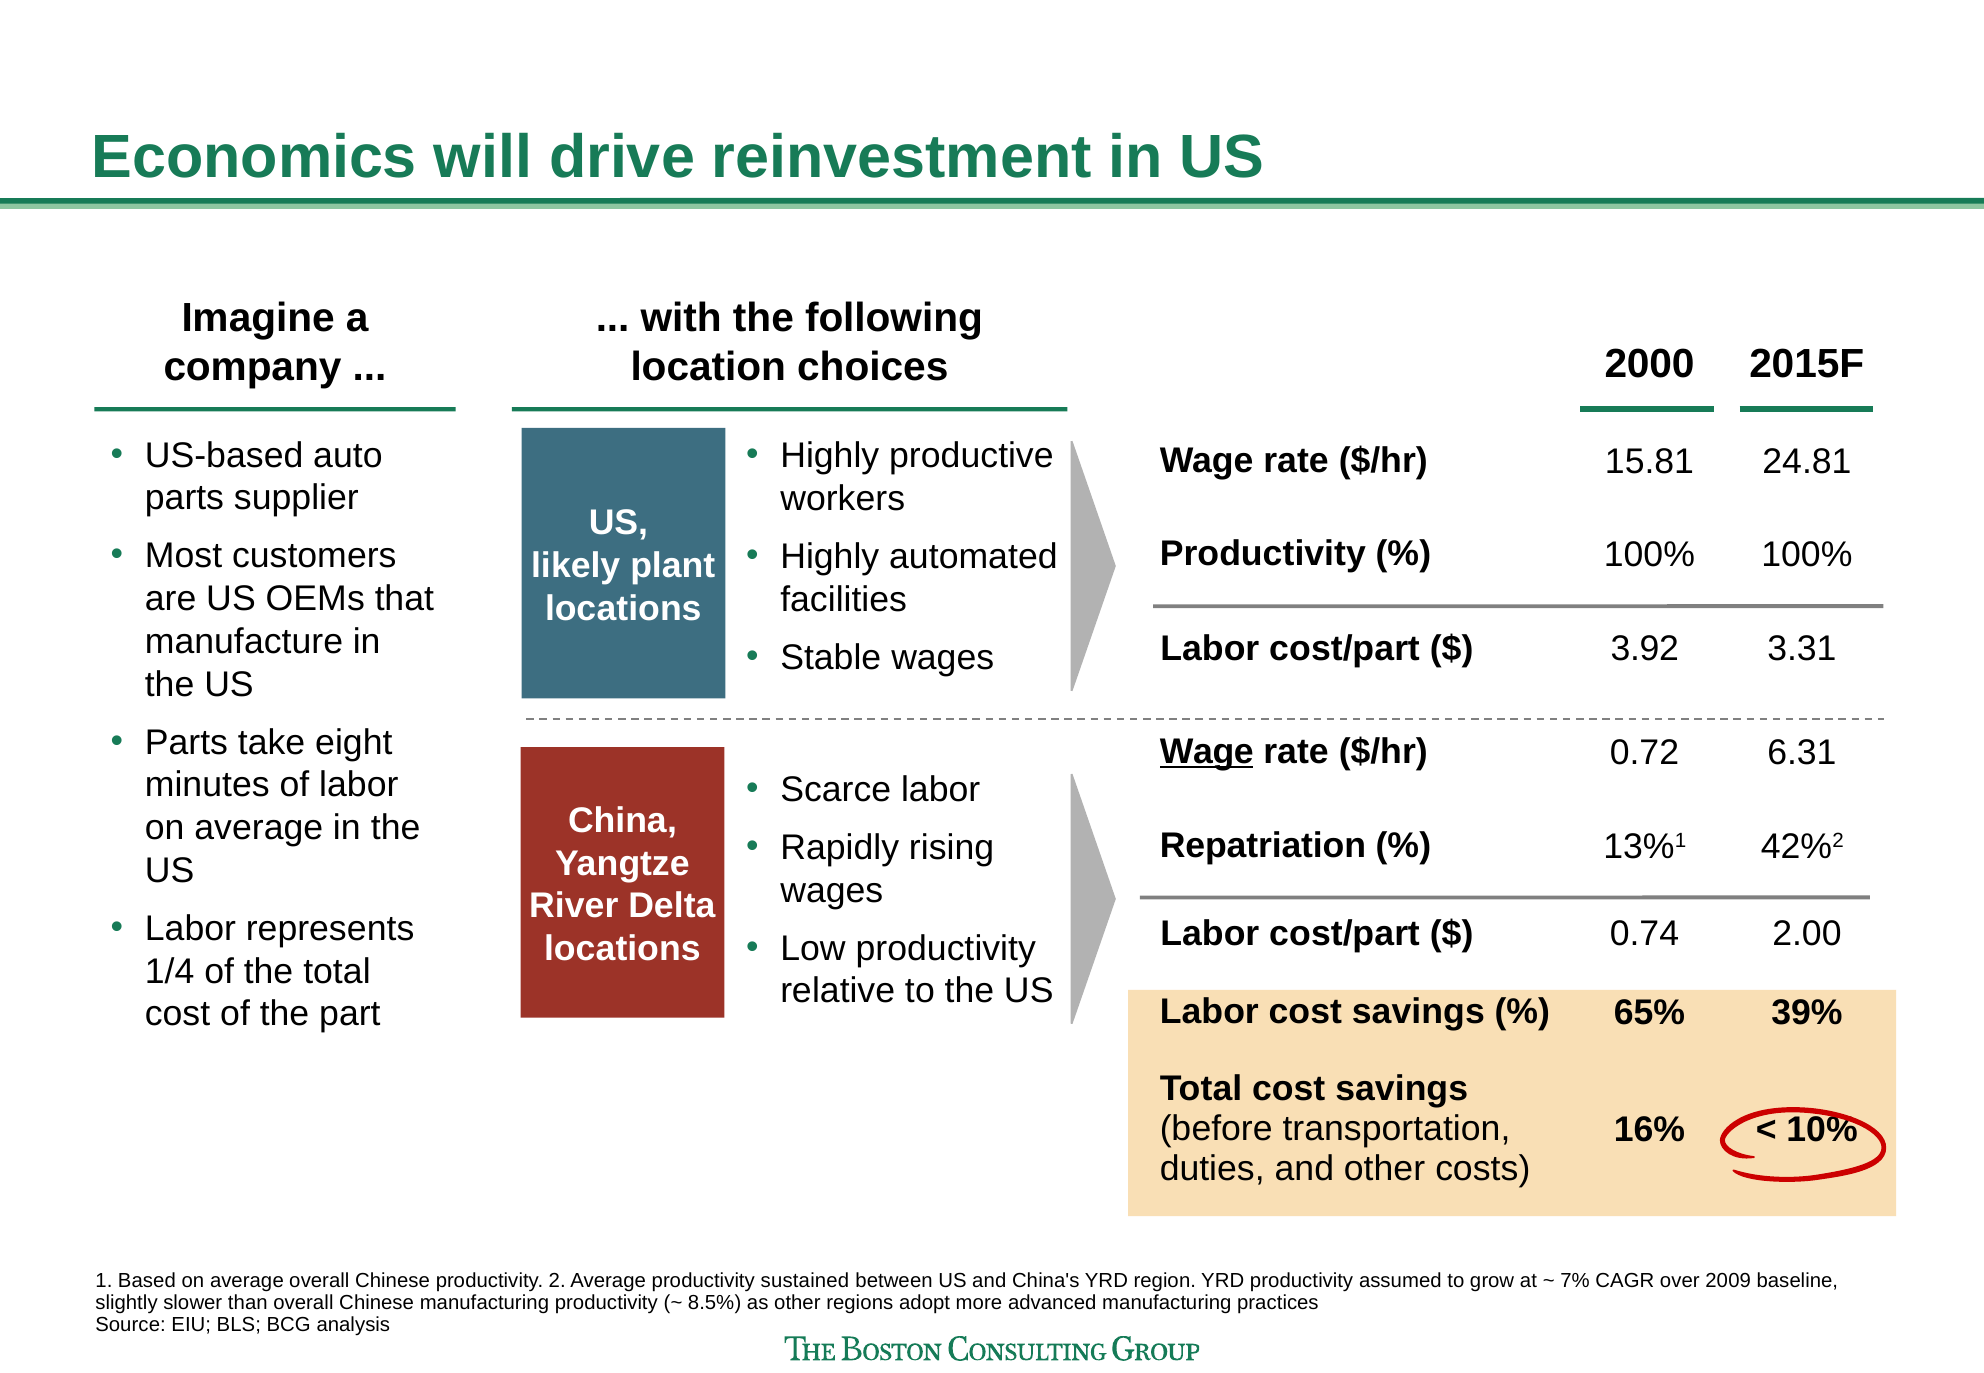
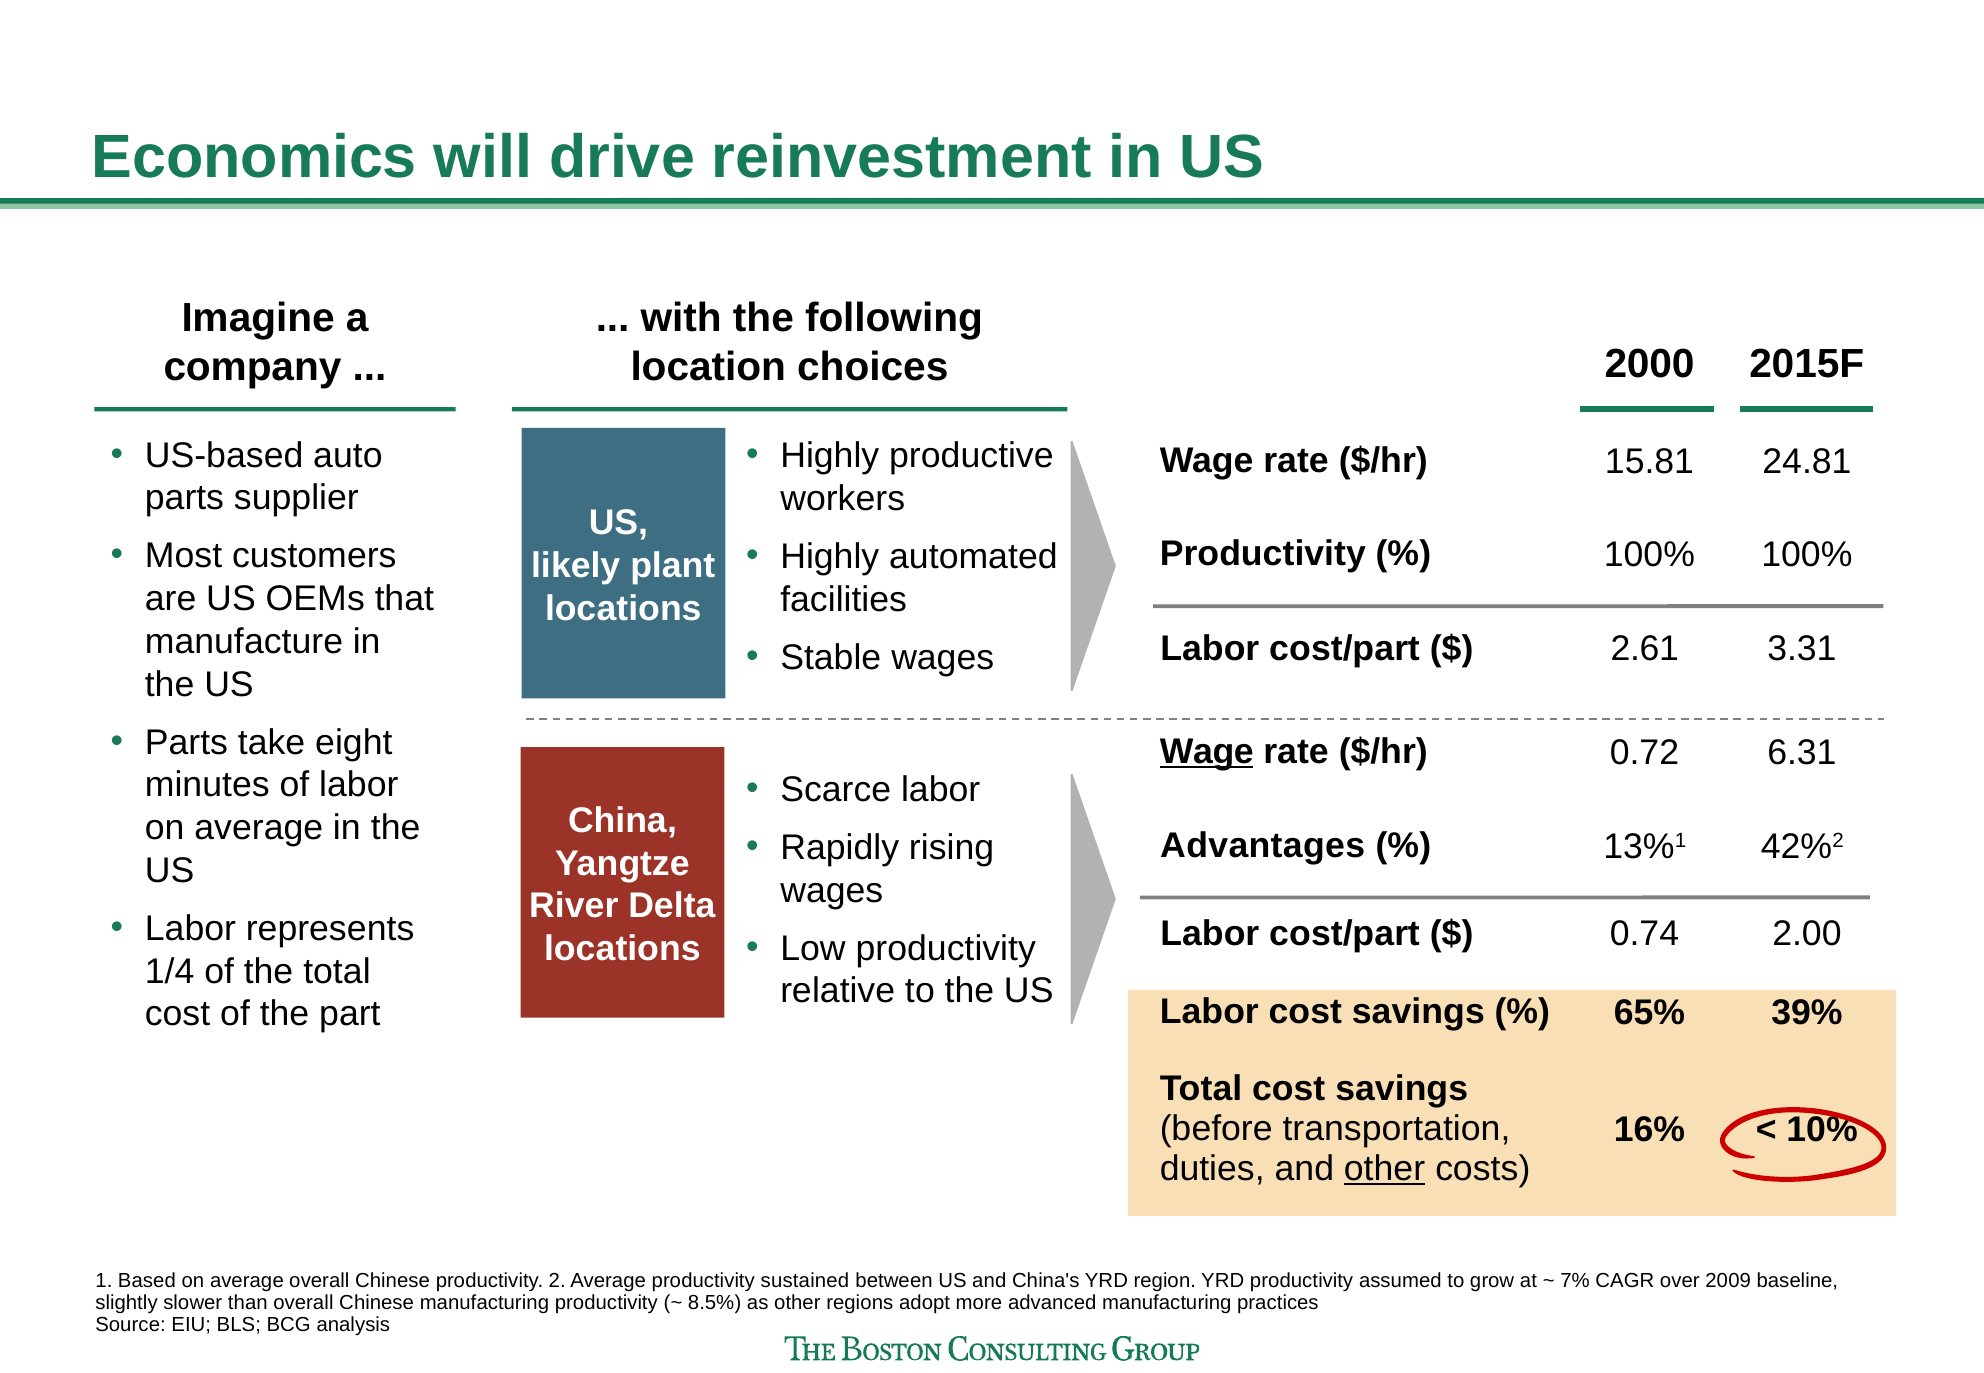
3.92: 3.92 -> 2.61
Repatriation: Repatriation -> Advantages
other at (1385, 1169) underline: none -> present
